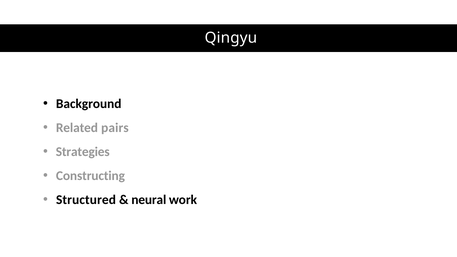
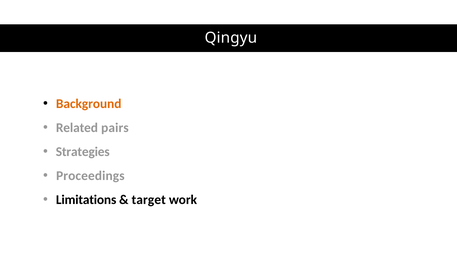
Background colour: black -> orange
Constructing: Constructing -> Proceedings
Structured: Structured -> Limitations
neural: neural -> target
